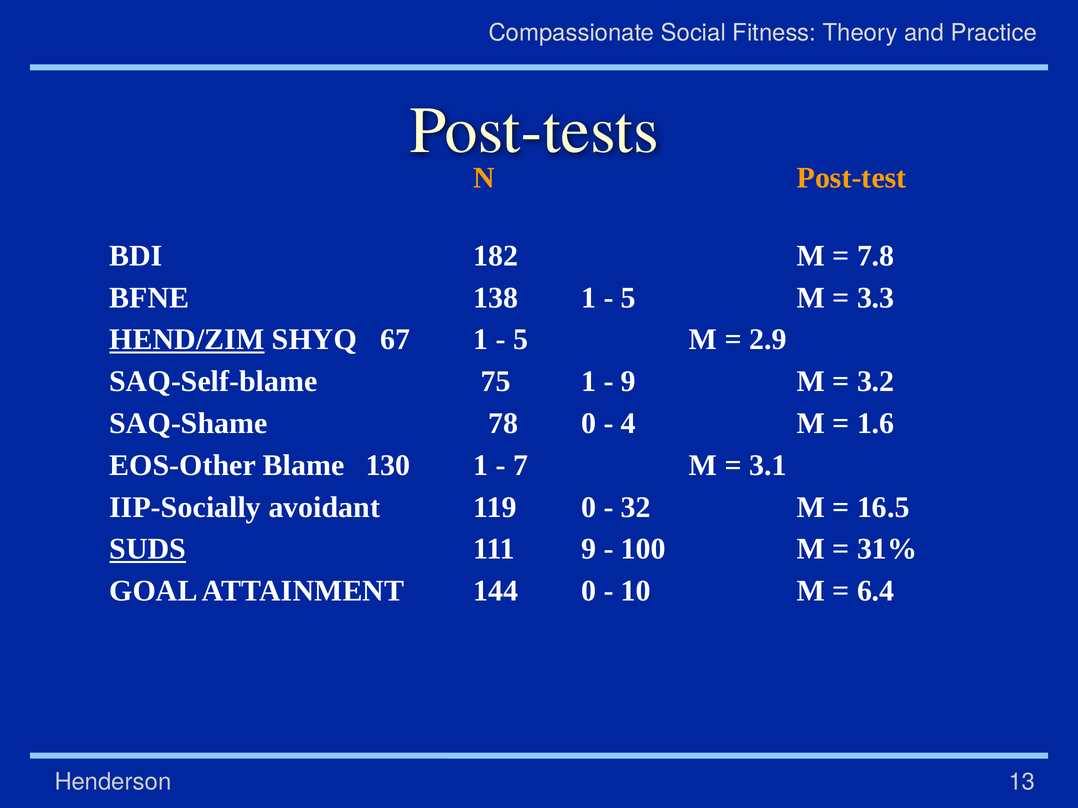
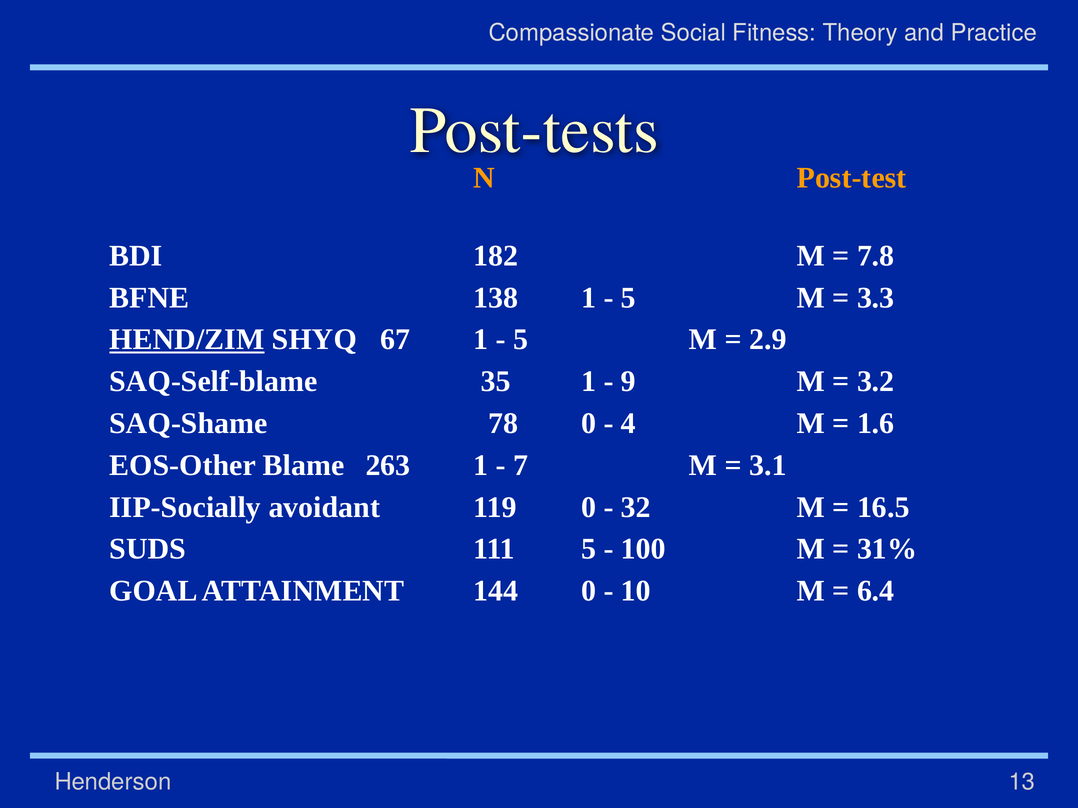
75: 75 -> 35
130: 130 -> 263
SUDS underline: present -> none
111 9: 9 -> 5
